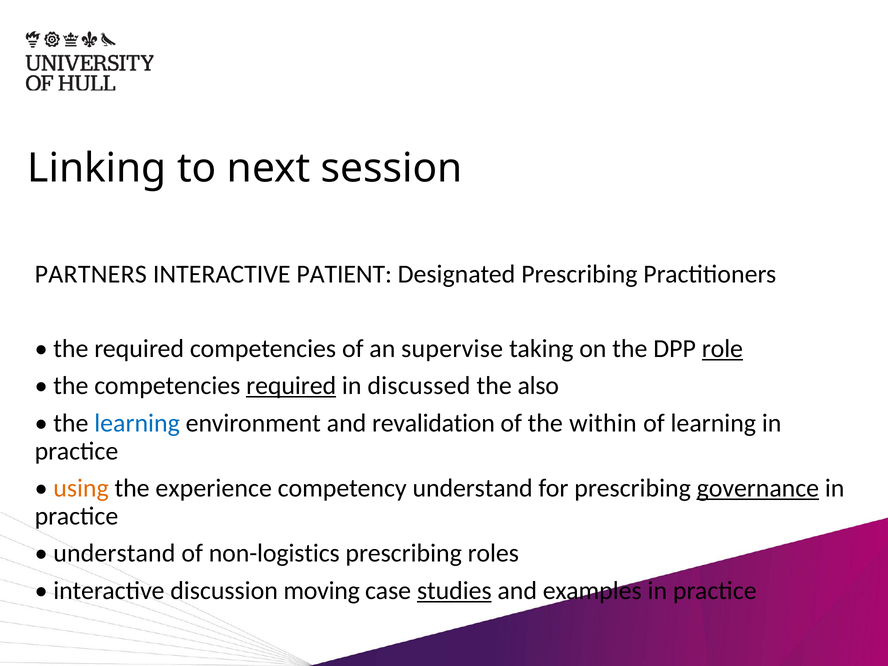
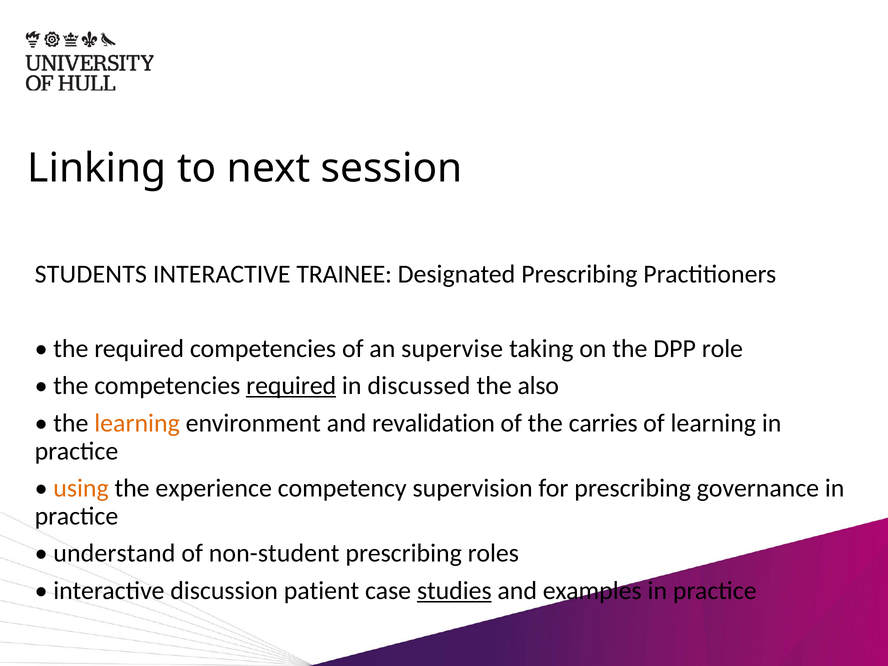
PARTNERS: PARTNERS -> STUDENTS
PATIENT: PATIENT -> TRAINEE
role underline: present -> none
learning at (137, 423) colour: blue -> orange
within: within -> carries
competency understand: understand -> supervision
governance underline: present -> none
non-logistics: non-logistics -> non-student
moving: moving -> patient
